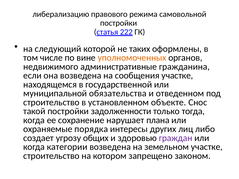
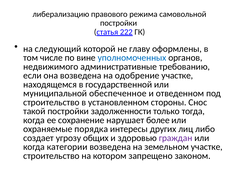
таких: таких -> главу
уполномоченных colour: orange -> blue
гражданина: гражданина -> требованию
сообщения: сообщения -> одобрение
обязательства: обязательства -> обеспеченное
объекте: объекте -> стороны
плана: плана -> более
